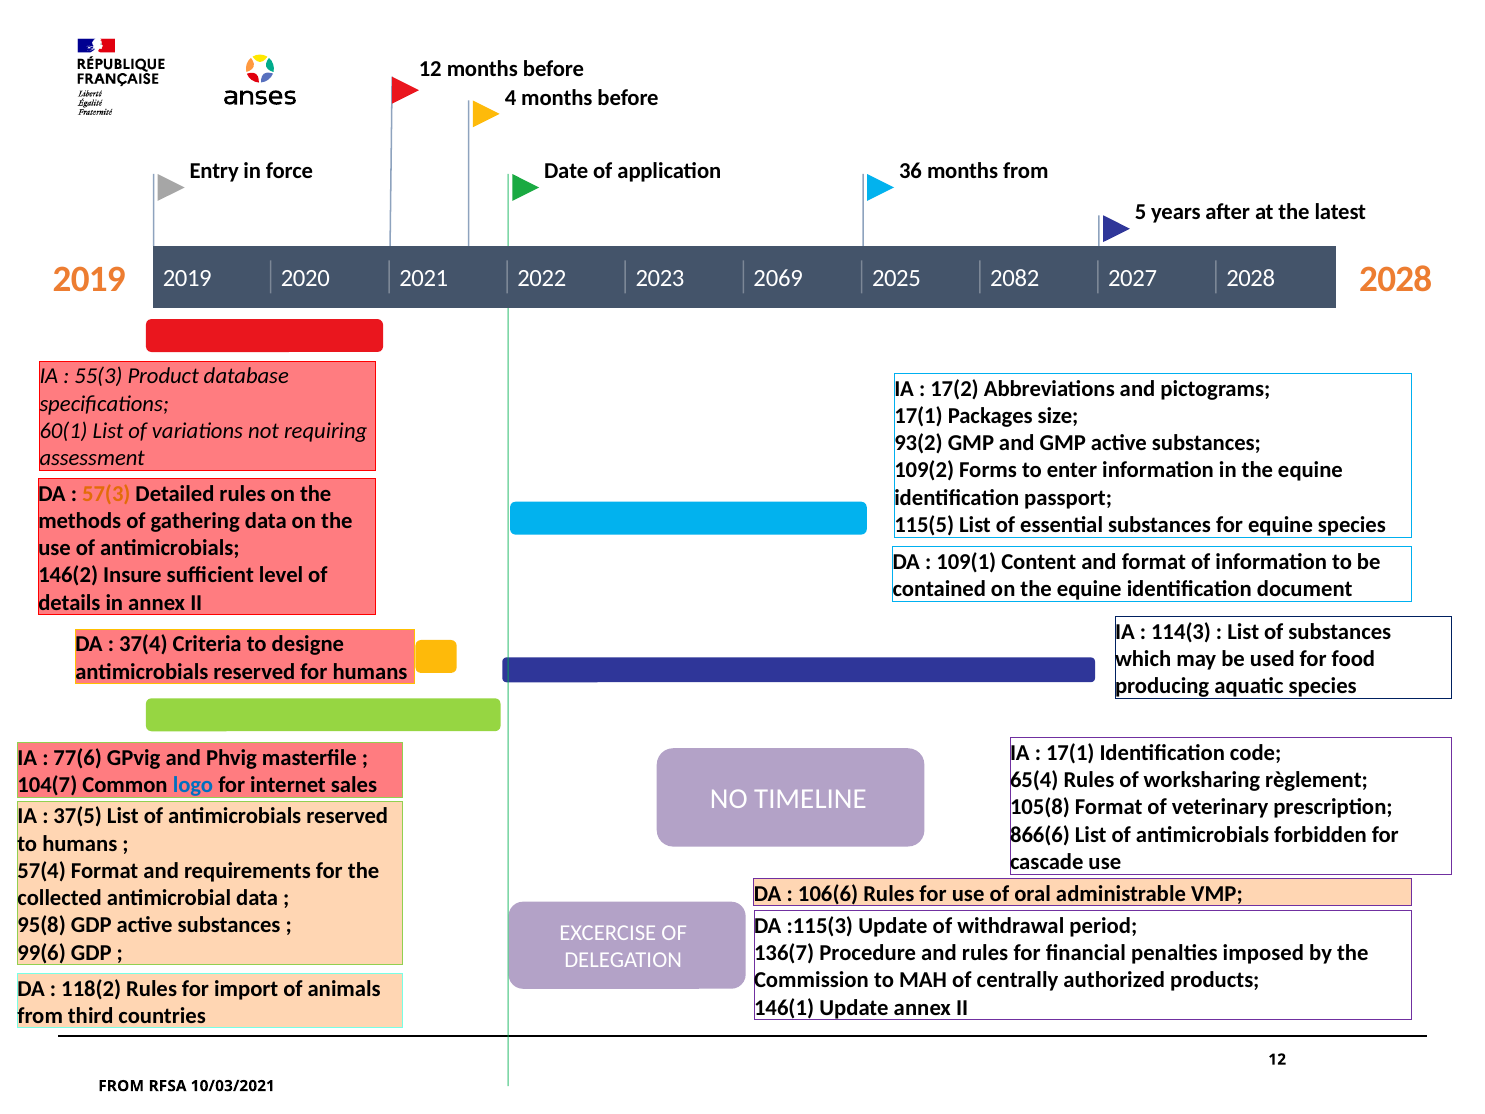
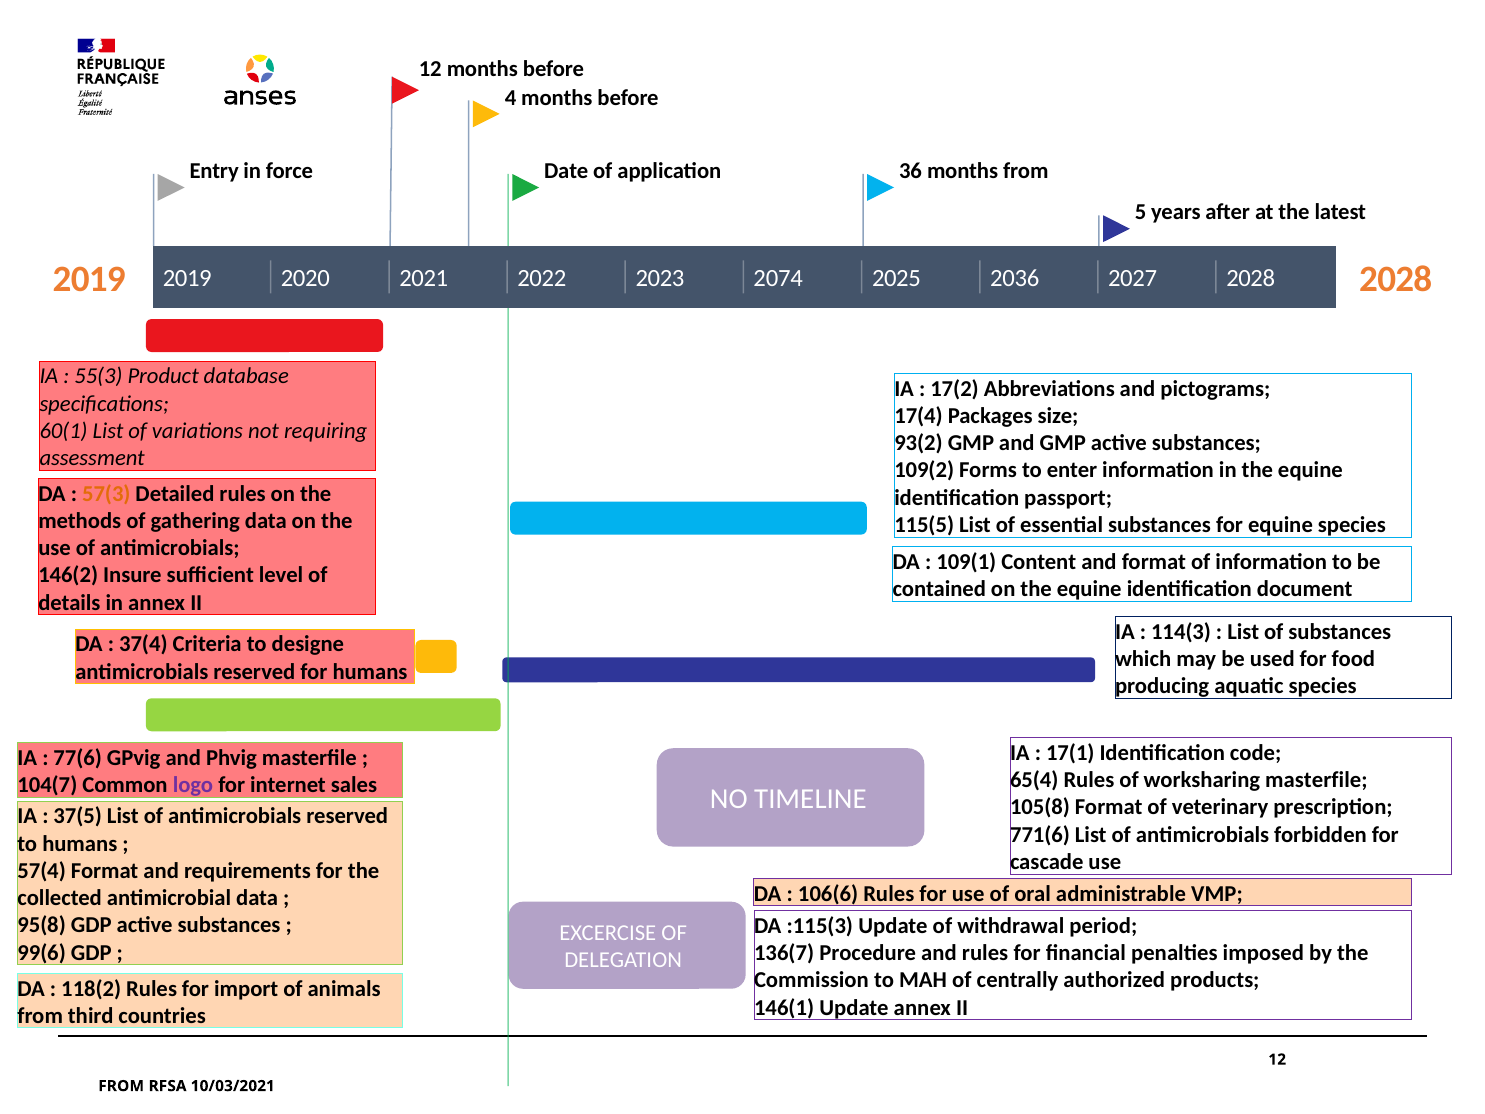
2069: 2069 -> 2074
2082: 2082 -> 2036
17(1 at (919, 416): 17(1 -> 17(4
worksharing règlement: règlement -> masterfile
logo colour: blue -> purple
866(6: 866(6 -> 771(6
